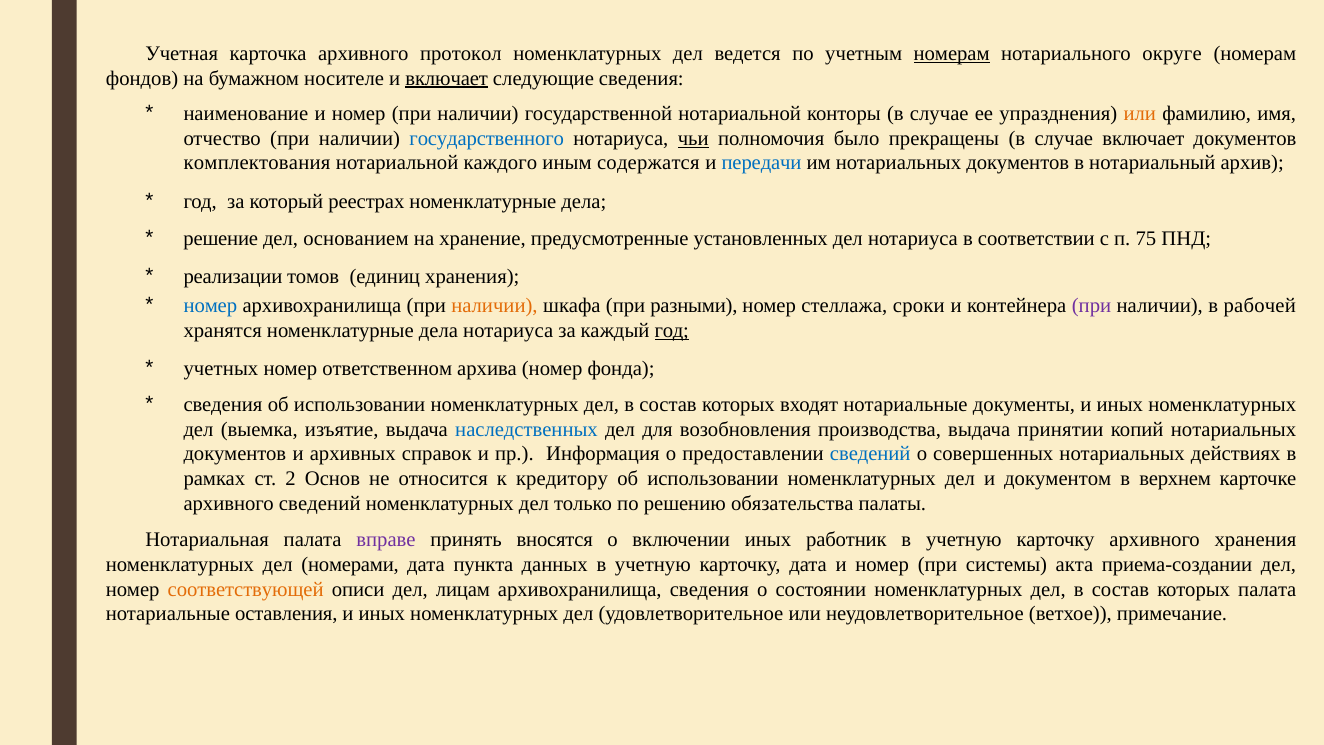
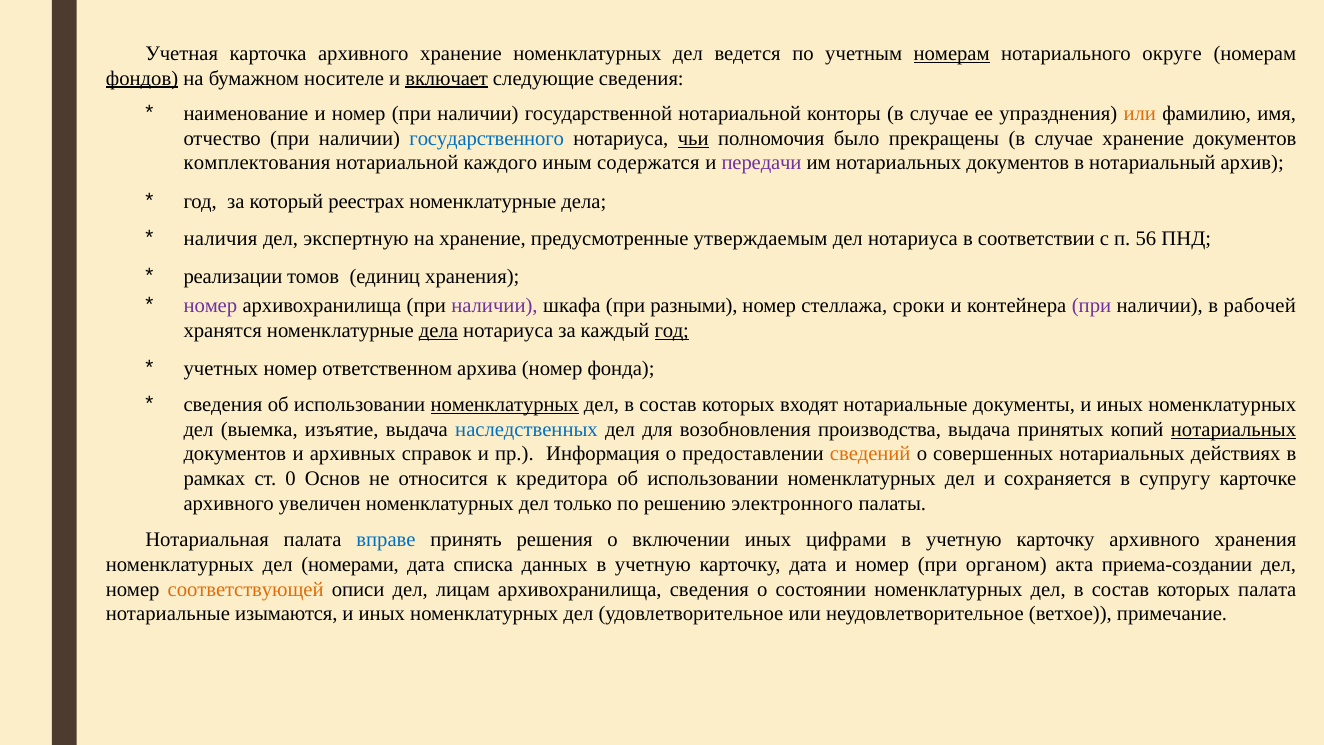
архивного протокол: протокол -> хранение
фондов underline: none -> present
случае включает: включает -> хранение
передачи colour: blue -> purple
решение: решение -> наличия
основанием: основанием -> экспертную
установленных: установленных -> утверждаемым
75: 75 -> 56
номер at (210, 306) colour: blue -> purple
наличии at (495, 306) colour: orange -> purple
дела at (439, 330) underline: none -> present
номенклатурных at (505, 404) underline: none -> present
принятии: принятии -> принятых
нотариальных at (1234, 429) underline: none -> present
сведений at (870, 454) colour: blue -> orange
2: 2 -> 0
кредитору: кредитору -> кредитора
документом: документом -> сохраняется
верхнем: верхнем -> супругу
архивного сведений: сведений -> увеличен
обязательства: обязательства -> электронного
вправе colour: purple -> blue
вносятся: вносятся -> решения
работник: работник -> цифрами
пункта: пункта -> списка
системы: системы -> органом
оставления: оставления -> изымаются
